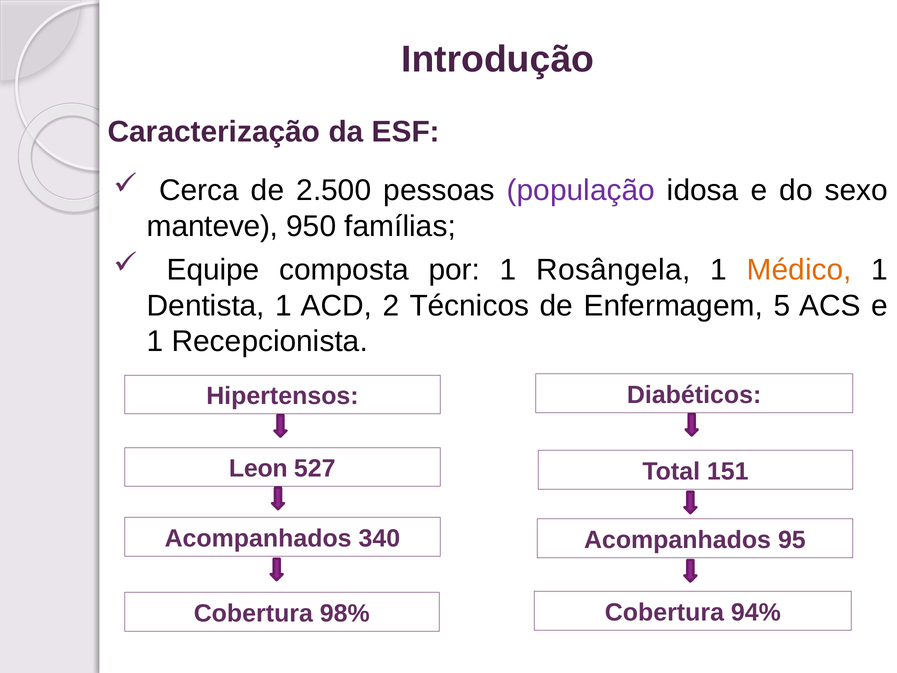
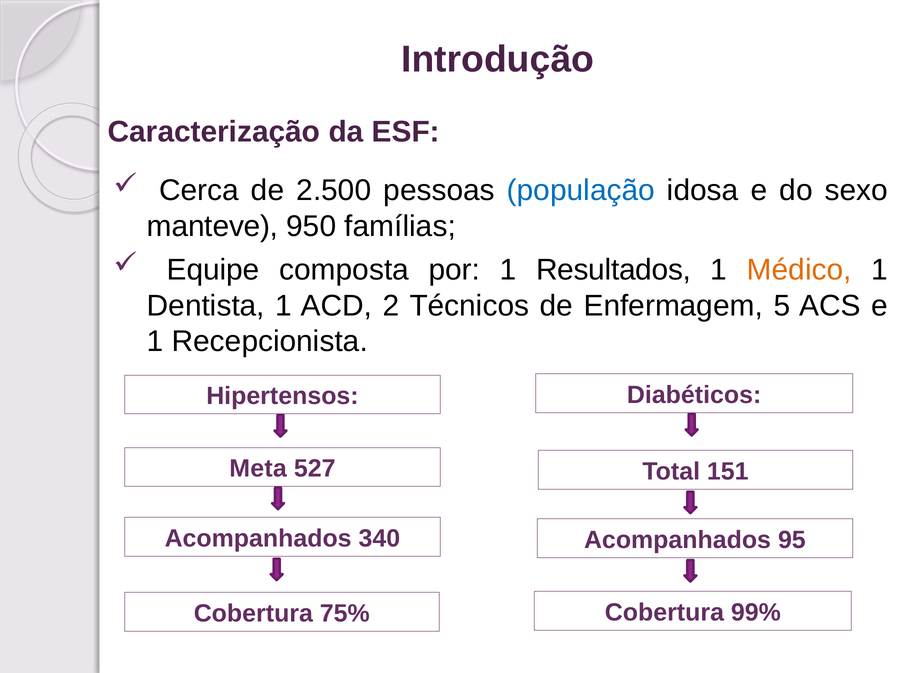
população colour: purple -> blue
Rosângela: Rosângela -> Resultados
Leon: Leon -> Meta
94%: 94% -> 99%
98%: 98% -> 75%
